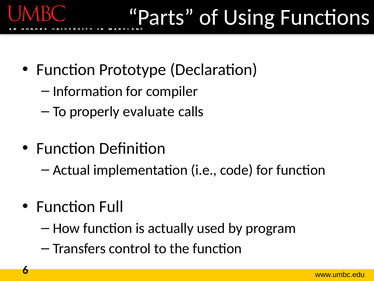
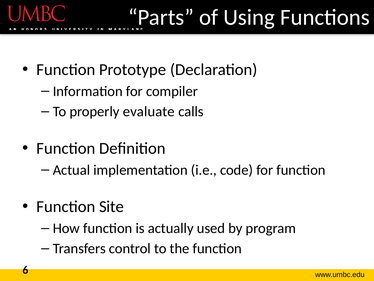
Full: Full -> Site
